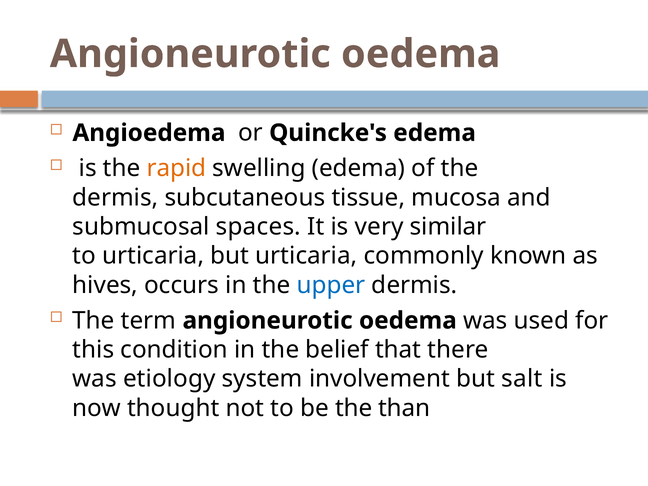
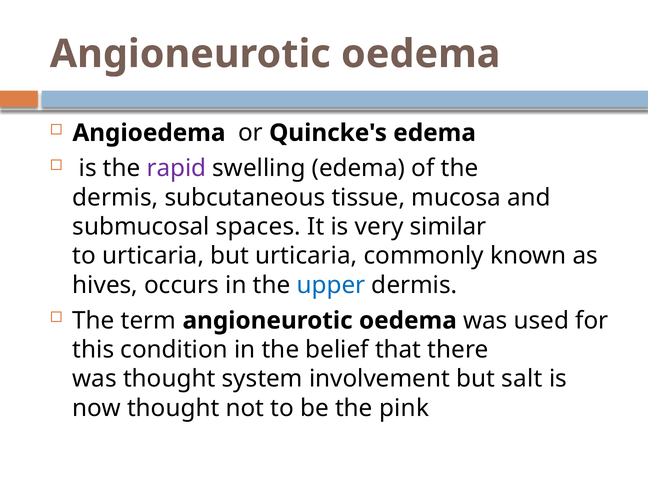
rapid colour: orange -> purple
was etiology: etiology -> thought
than: than -> pink
